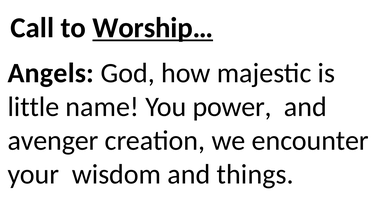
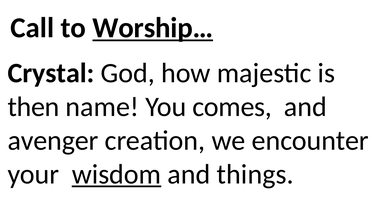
Angels: Angels -> Crystal
little: little -> then
power: power -> comes
wisdom underline: none -> present
